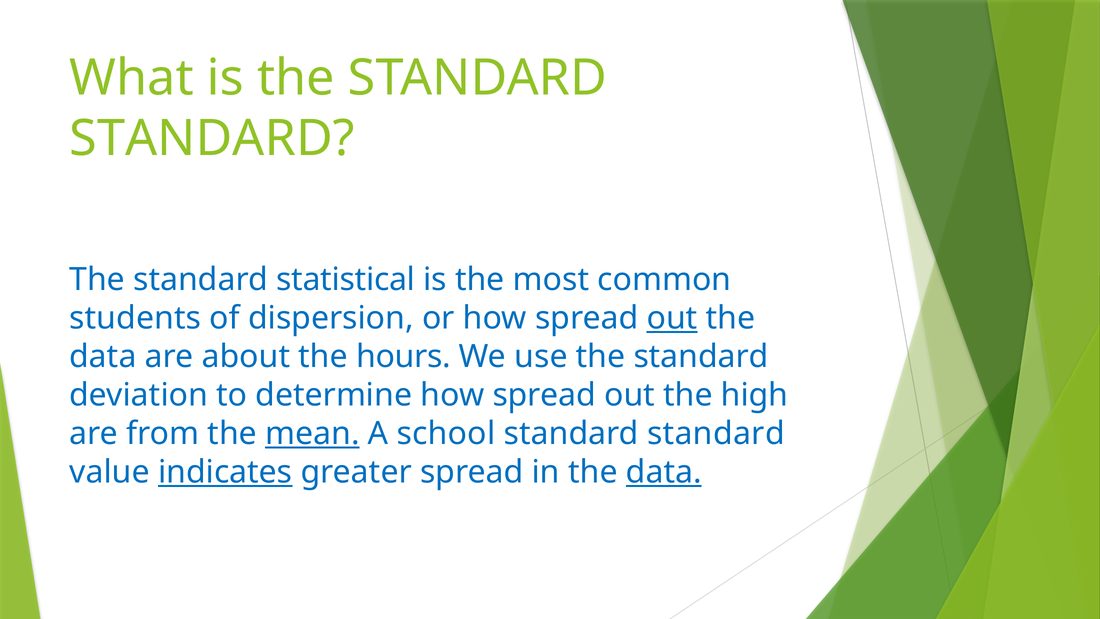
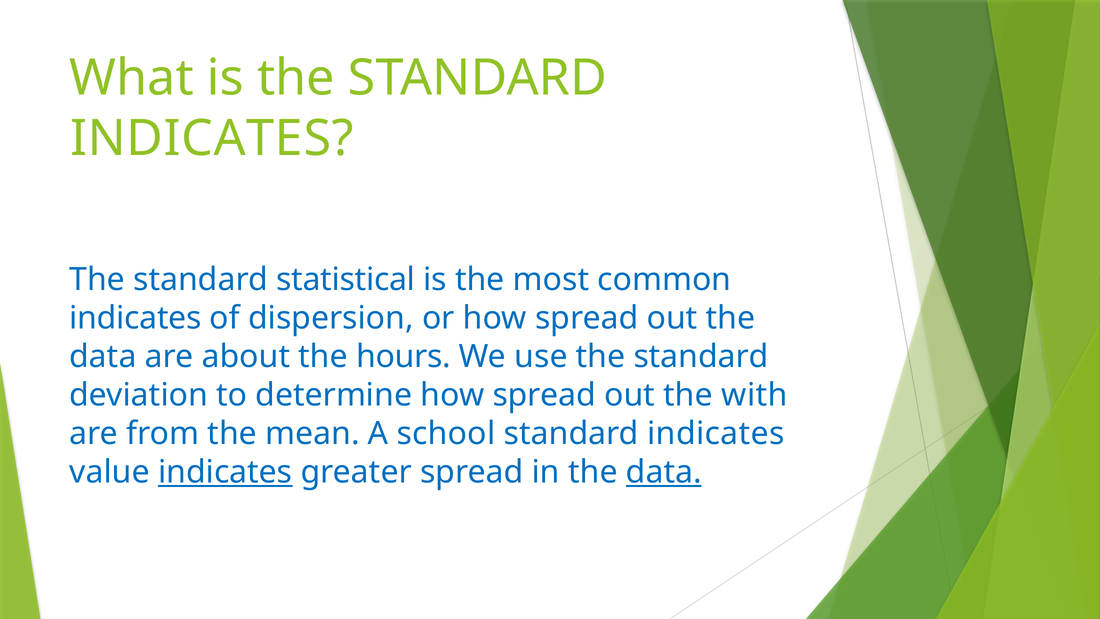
STANDARD at (212, 138): STANDARD -> INDICATES
students at (135, 318): students -> indicates
out at (672, 318) underline: present -> none
high: high -> with
mean underline: present -> none
standard at (716, 433): standard -> indicates
